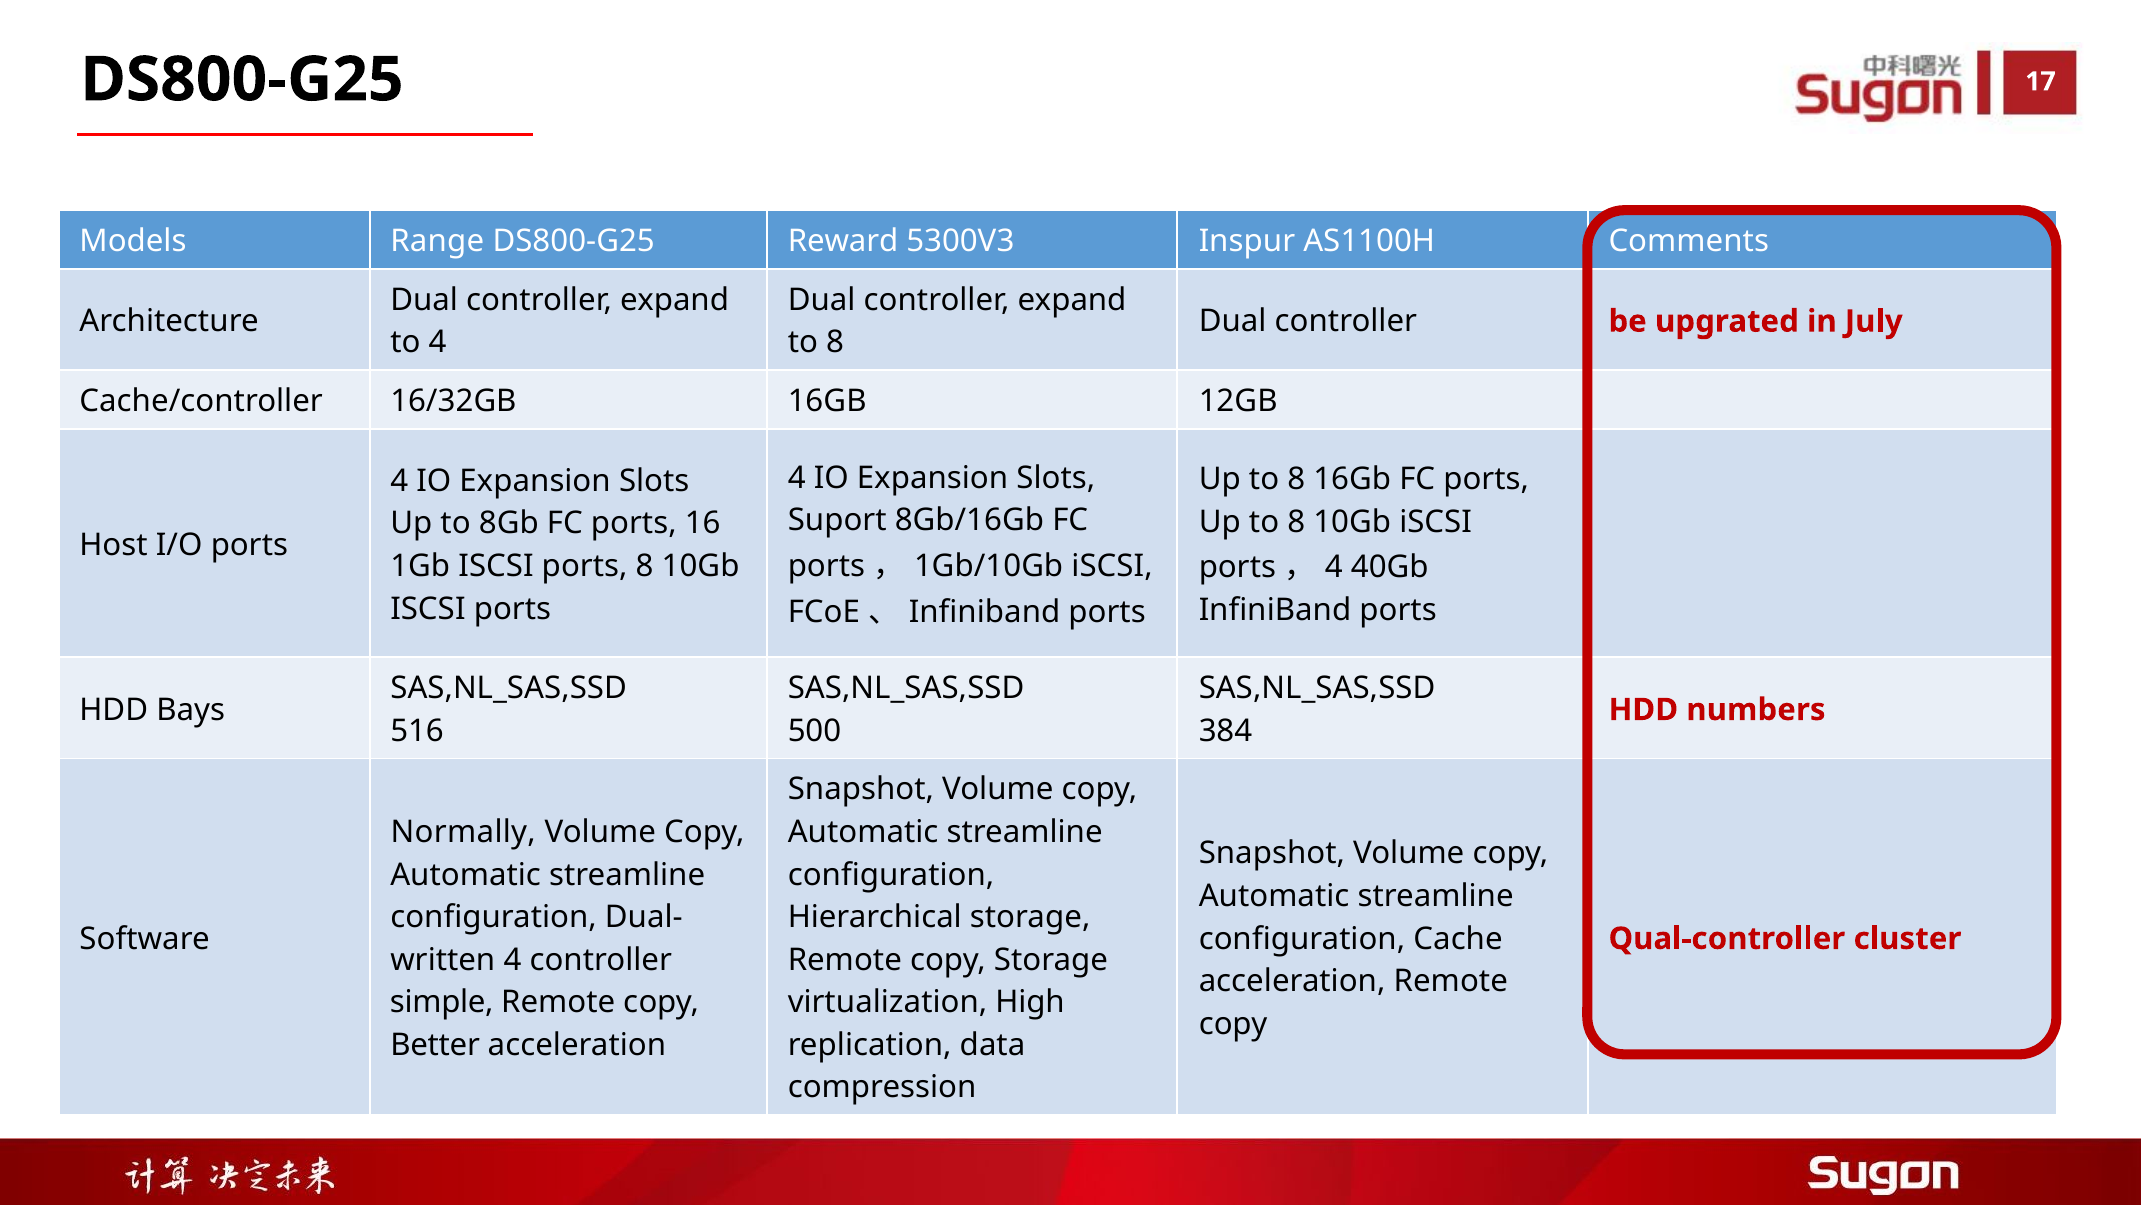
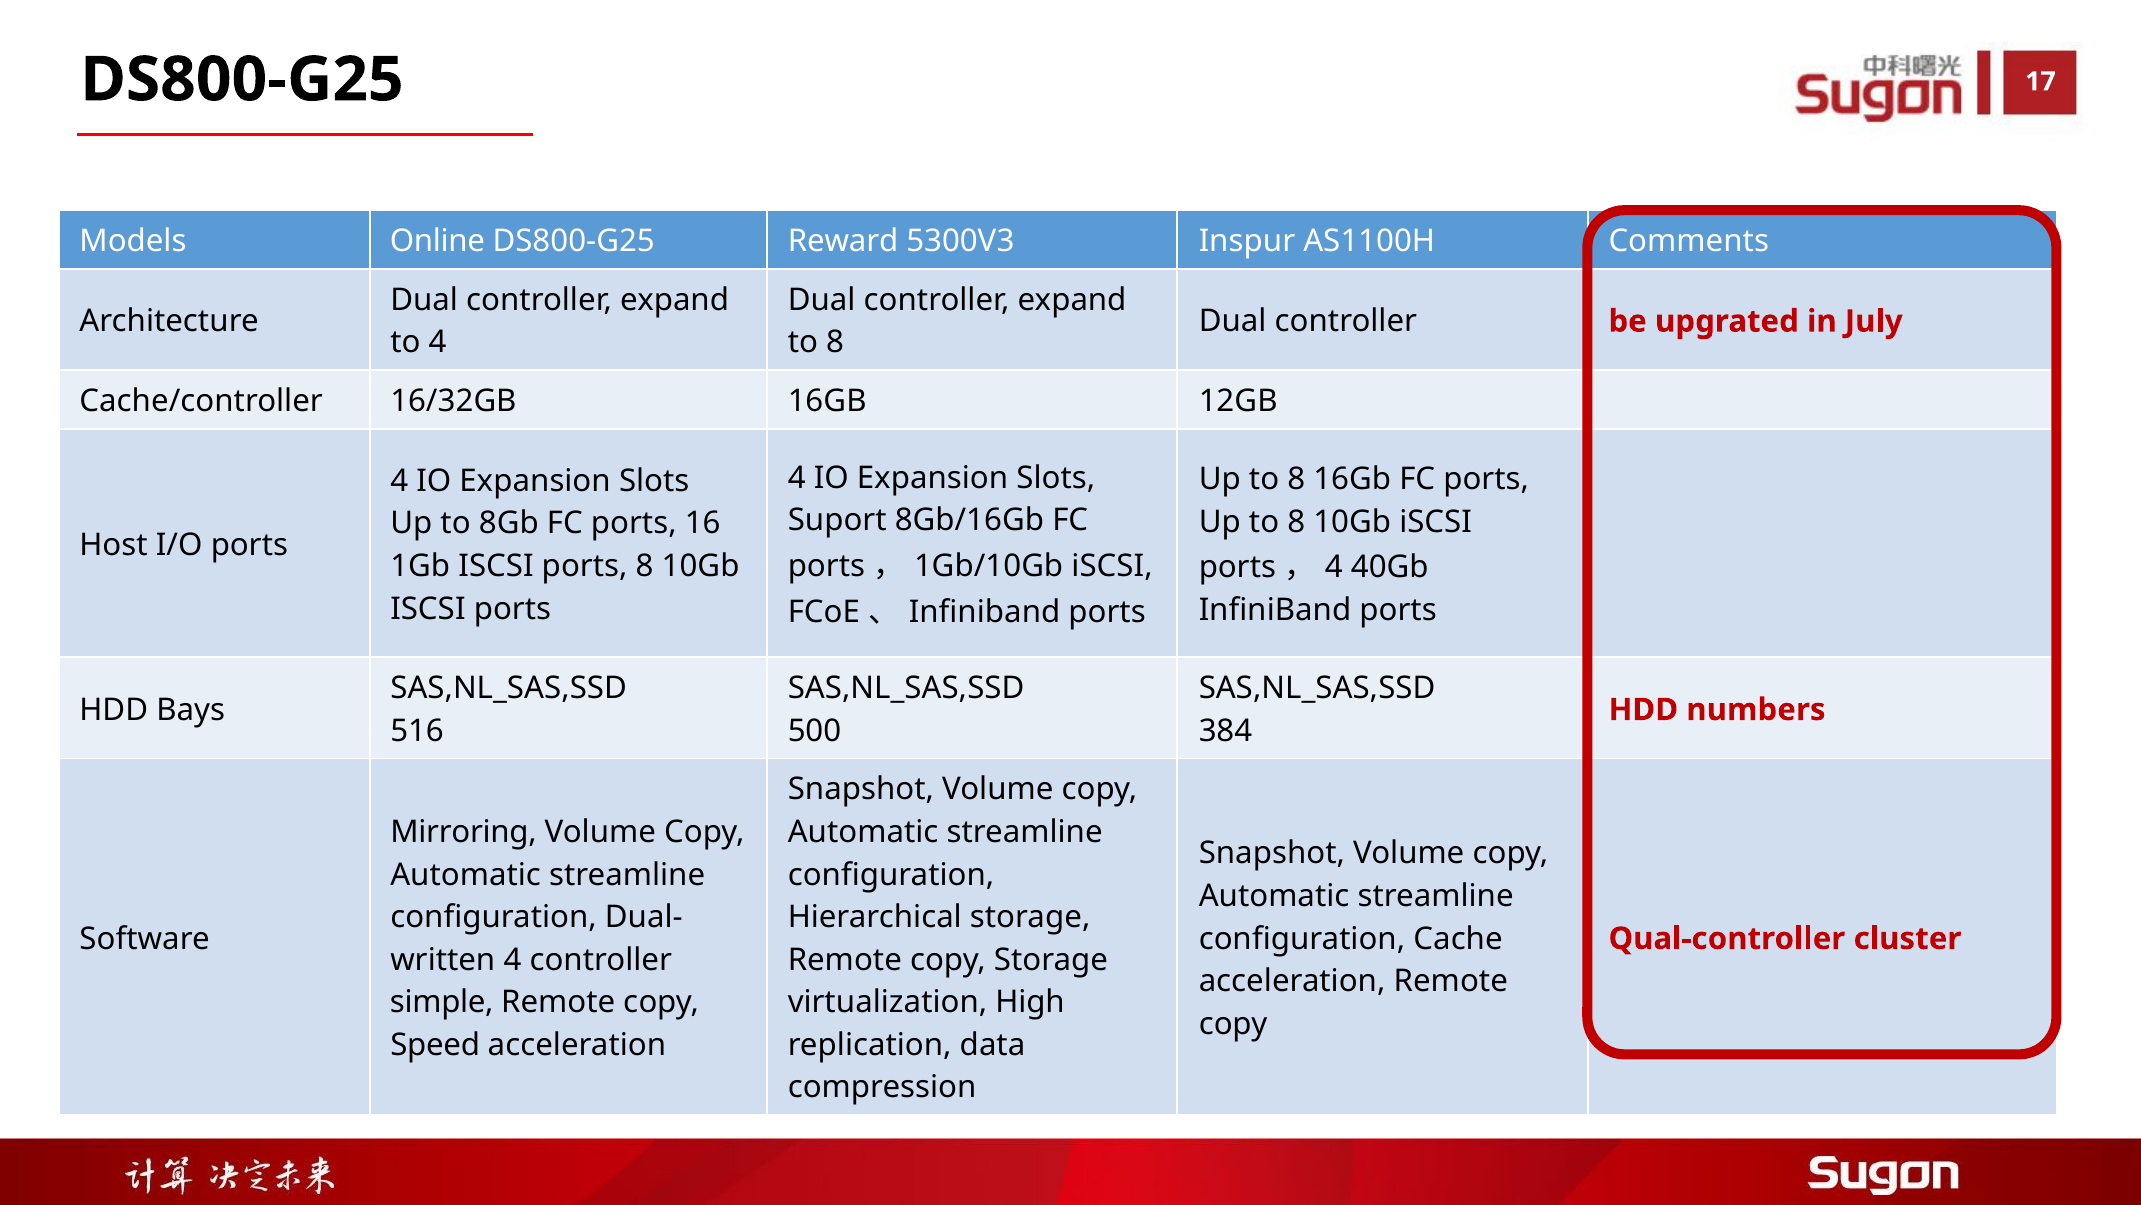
Range: Range -> Online
Normally: Normally -> Mirroring
Better: Better -> Speed
